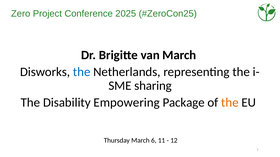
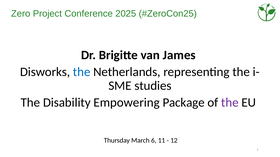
van March: March -> James
sharing: sharing -> studies
the at (230, 103) colour: orange -> purple
